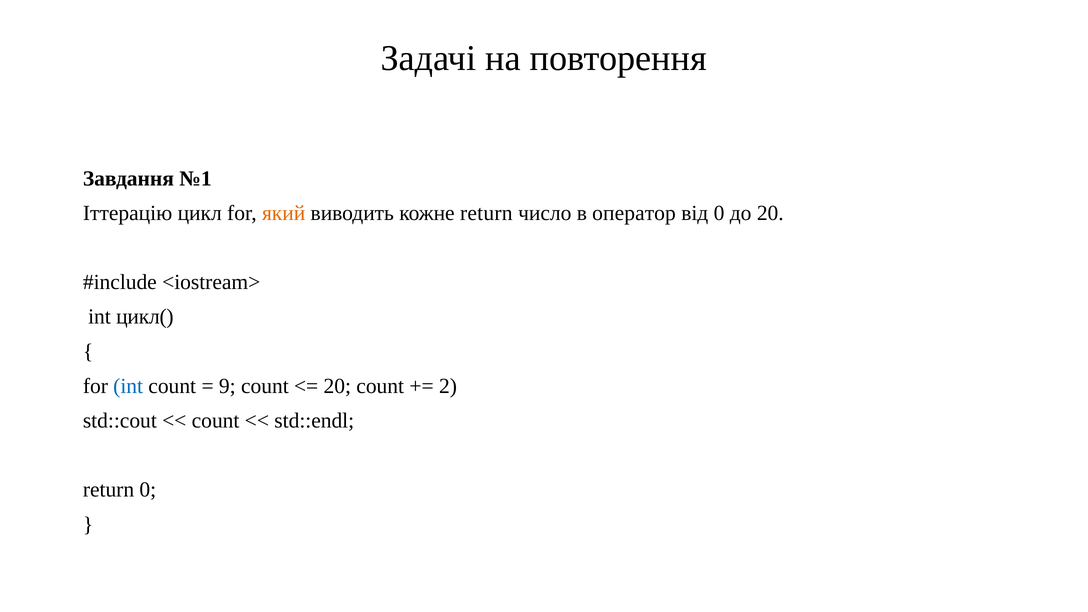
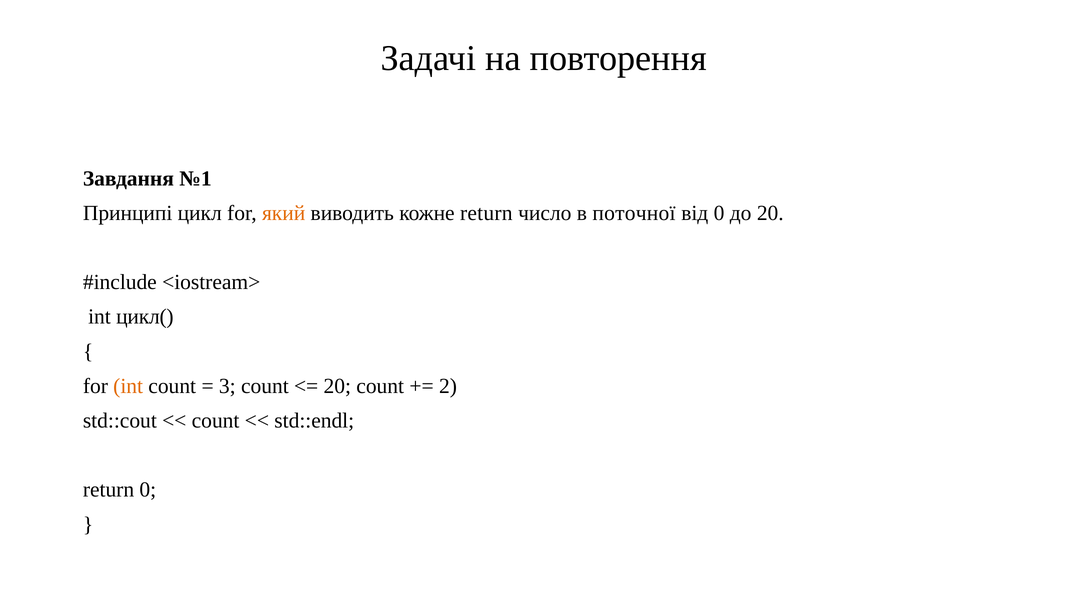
Іттерацію: Іттерацію -> Принципі
оператор: оператор -> поточної
int at (128, 386) colour: blue -> orange
9: 9 -> 3
